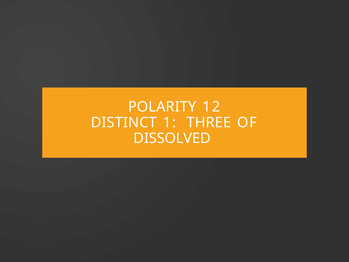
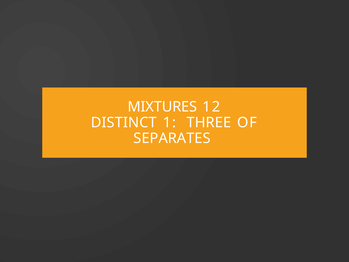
POLARITY: POLARITY -> MIXTURES
DISSOLVED: DISSOLVED -> SEPARATES
